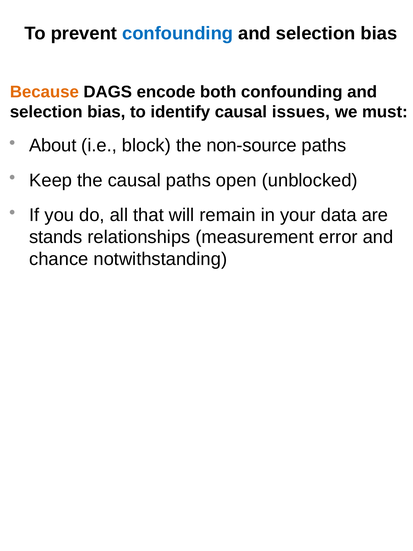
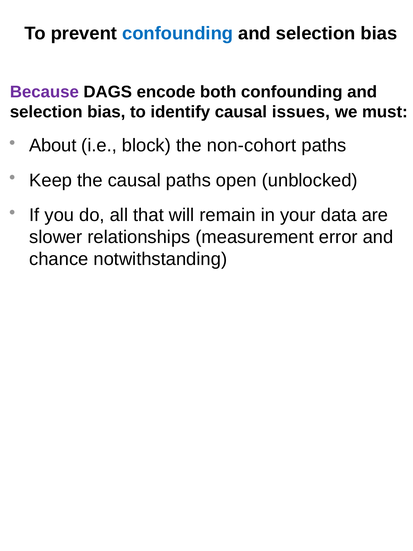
Because colour: orange -> purple
non-source: non-source -> non-cohort
stands: stands -> slower
